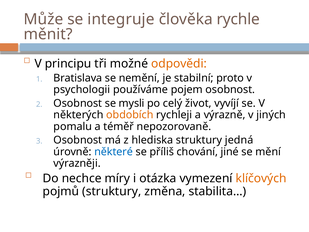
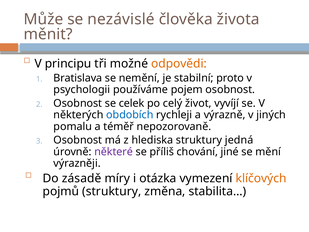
integruje: integruje -> nezávislé
rychle: rychle -> života
mysli: mysli -> celek
obdobích colour: orange -> blue
některé colour: blue -> purple
nechce: nechce -> zásadě
